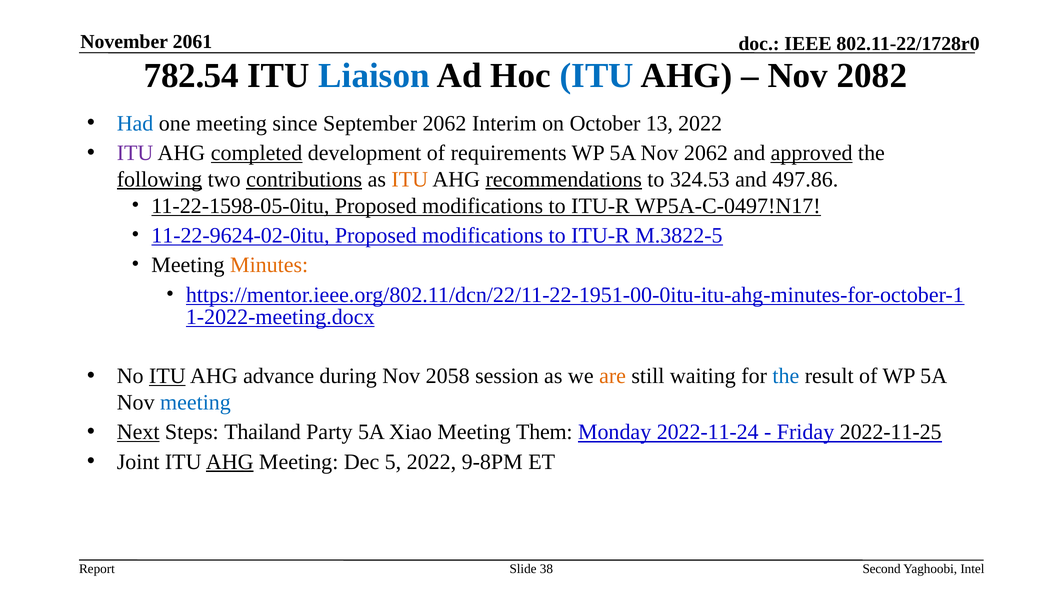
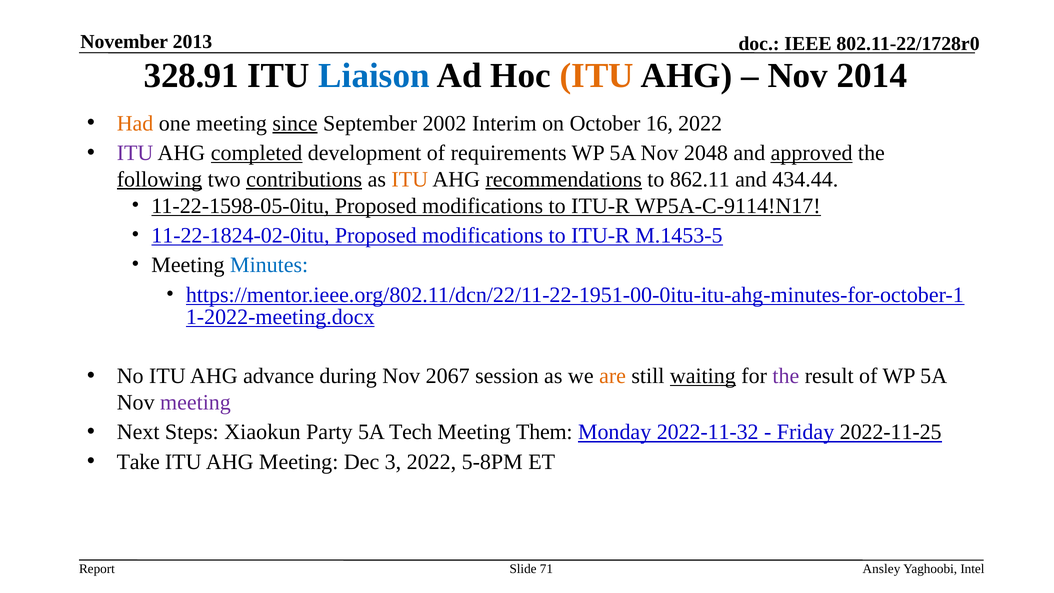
2061: 2061 -> 2013
782.54: 782.54 -> 328.91
ITU at (597, 76) colour: blue -> orange
2082: 2082 -> 2014
Had colour: blue -> orange
since underline: none -> present
September 2062: 2062 -> 2002
13: 13 -> 16
Nov 2062: 2062 -> 2048
324.53: 324.53 -> 862.11
497.86: 497.86 -> 434.44
WP5A-C-0497!N17: WP5A-C-0497!N17 -> WP5A-C-9114!N17
11-22-9624-02-0itu: 11-22-9624-02-0itu -> 11-22-1824-02-0itu
M.3822-5: M.3822-5 -> M.1453-5
Minutes colour: orange -> blue
ITU at (167, 376) underline: present -> none
2058: 2058 -> 2067
waiting underline: none -> present
the at (786, 376) colour: blue -> purple
meeting at (195, 402) colour: blue -> purple
Next underline: present -> none
Thailand: Thailand -> Xiaokun
Xiao: Xiao -> Tech
2022-11-24: 2022-11-24 -> 2022-11-32
Joint: Joint -> Take
AHG at (230, 462) underline: present -> none
5: 5 -> 3
9-8PM: 9-8PM -> 5-8PM
38: 38 -> 71
Second: Second -> Ansley
